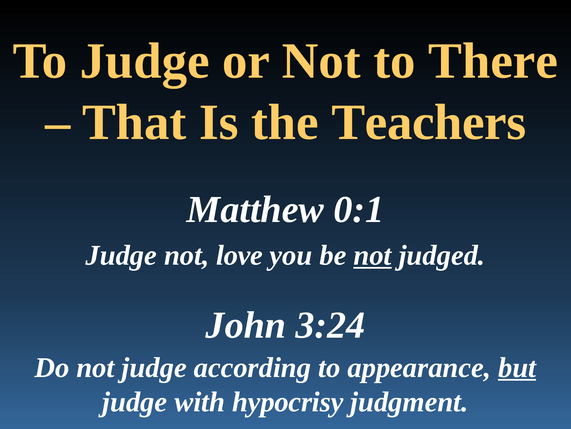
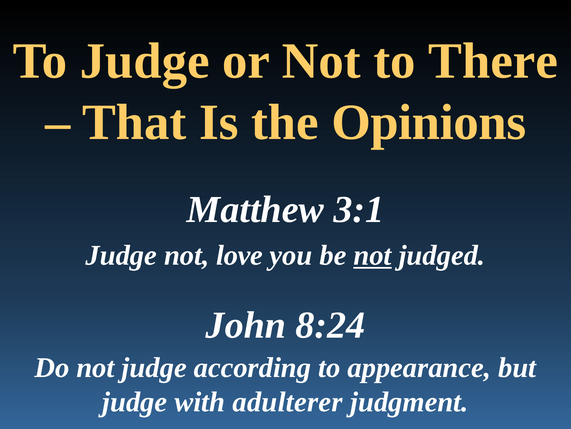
Teachers: Teachers -> Opinions
0:1: 0:1 -> 3:1
3:24: 3:24 -> 8:24
but underline: present -> none
hypocrisy: hypocrisy -> adulterer
